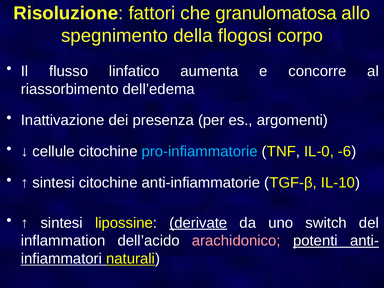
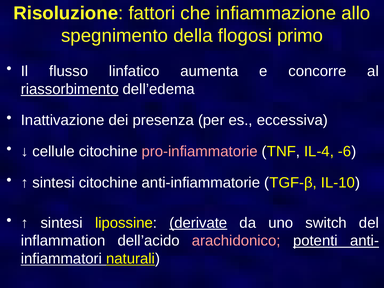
granulomatosa: granulomatosa -> infiammazione
corpo: corpo -> primo
riassorbimento underline: none -> present
argomenti: argomenti -> eccessiva
pro-infiammatorie colour: light blue -> pink
IL-0: IL-0 -> IL-4
